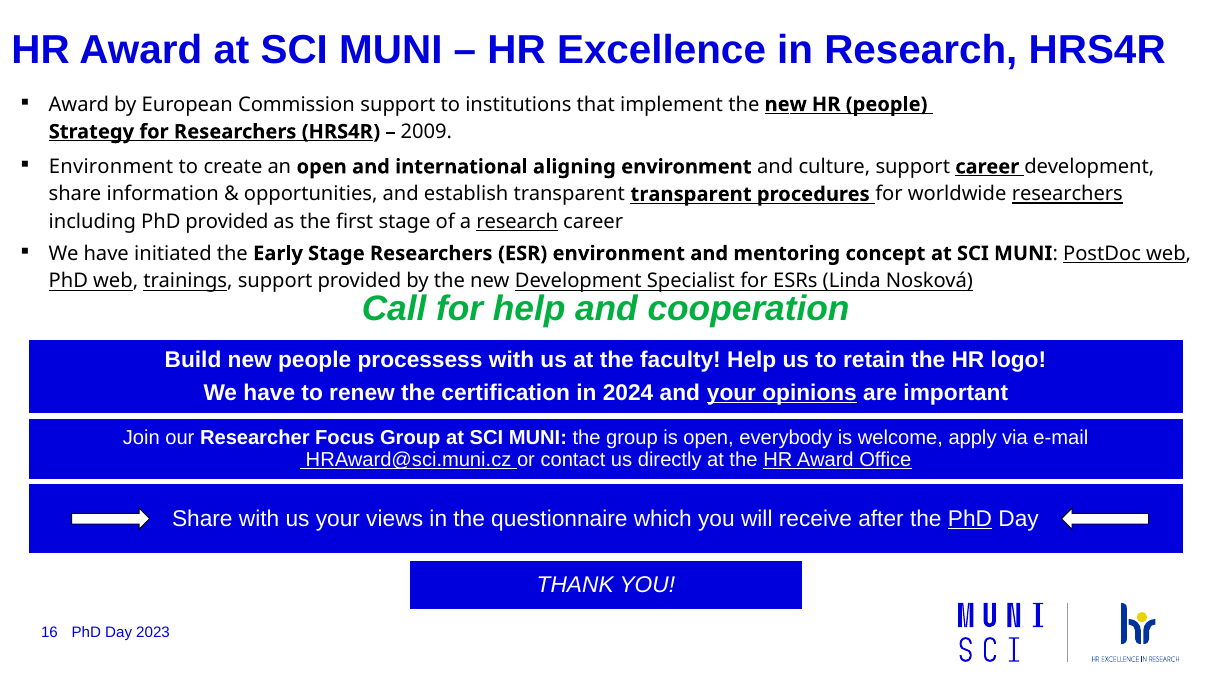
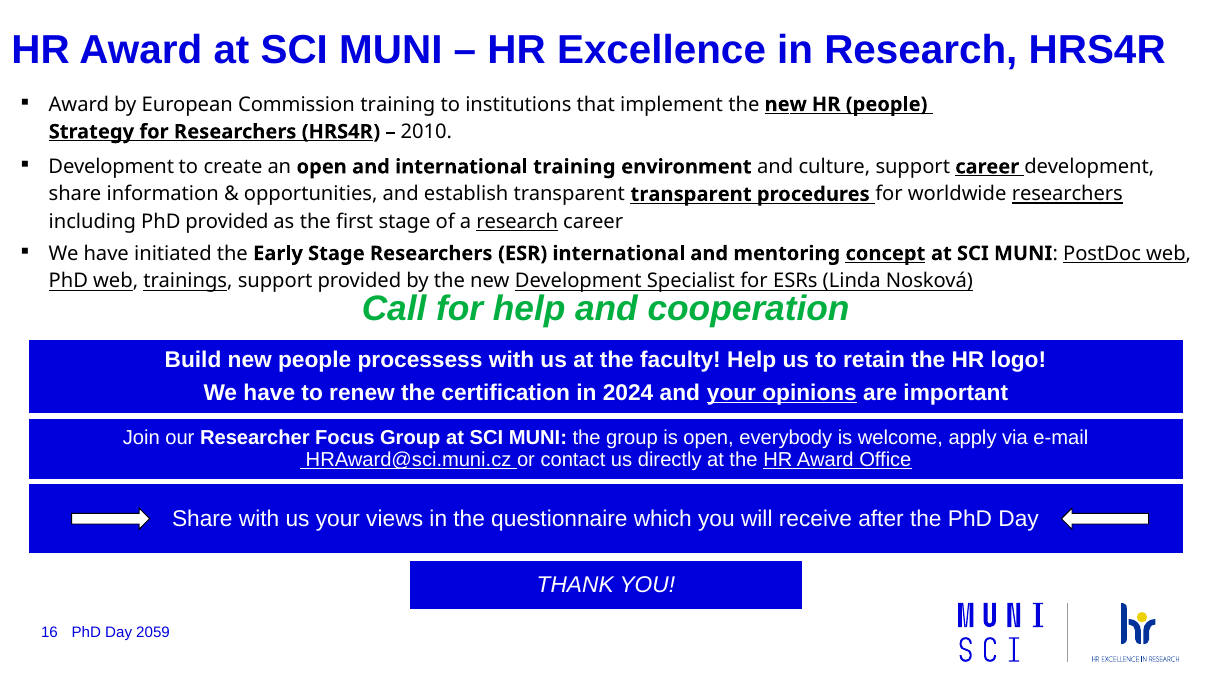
Commission support: support -> training
2009: 2009 -> 2010
Environment at (111, 167): Environment -> Development
international aligning: aligning -> training
ESR environment: environment -> international
concept underline: none -> present
PhD at (970, 519) underline: present -> none
2023: 2023 -> 2059
